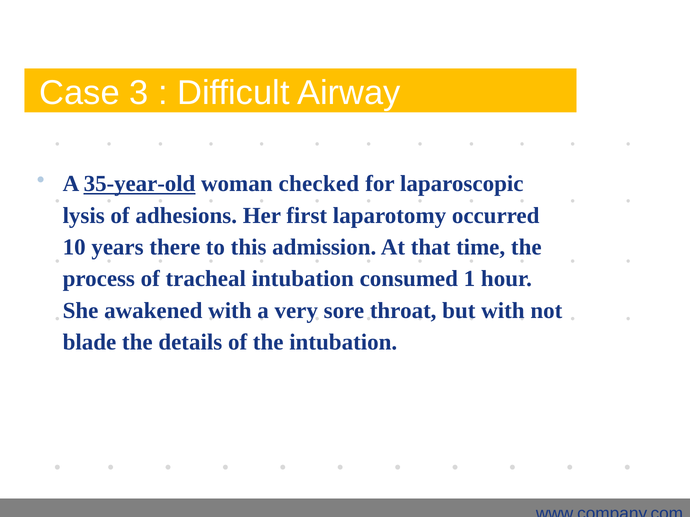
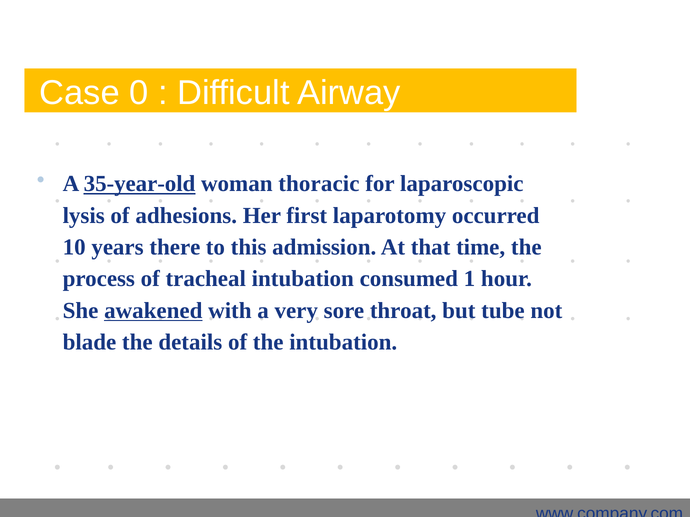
3: 3 -> 0
checked: checked -> thoracic
awakened underline: none -> present
but with: with -> tube
